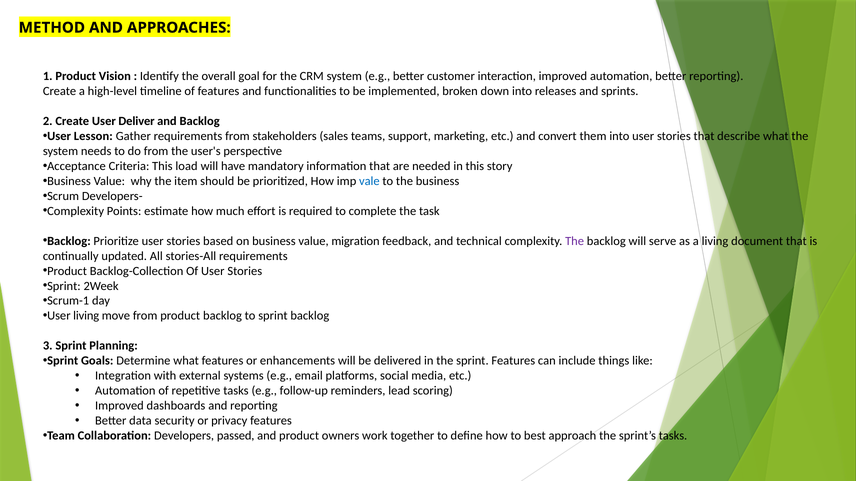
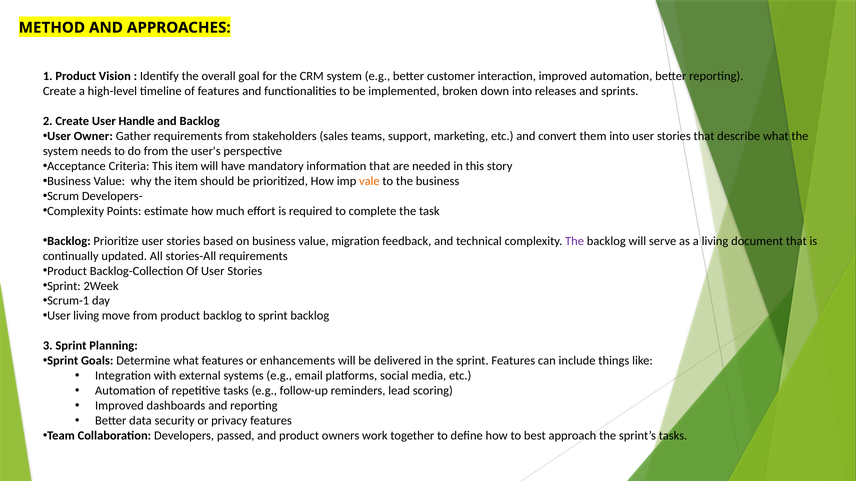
Deliver: Deliver -> Handle
Lesson: Lesson -> Owner
This load: load -> item
vale colour: blue -> orange
